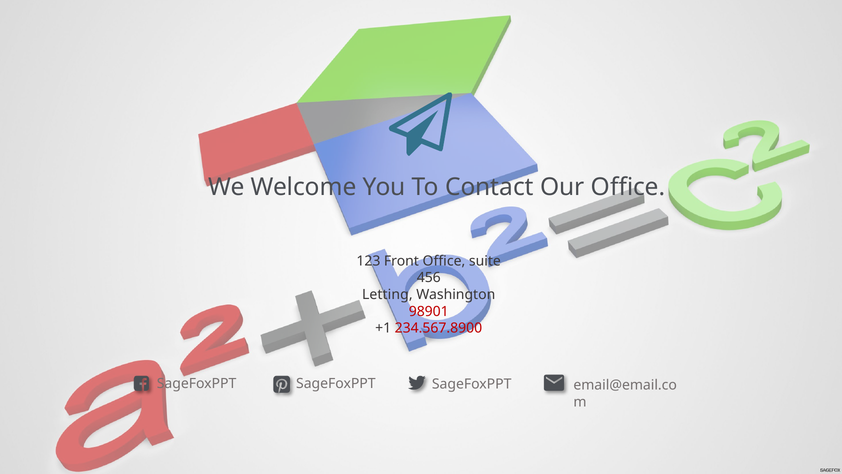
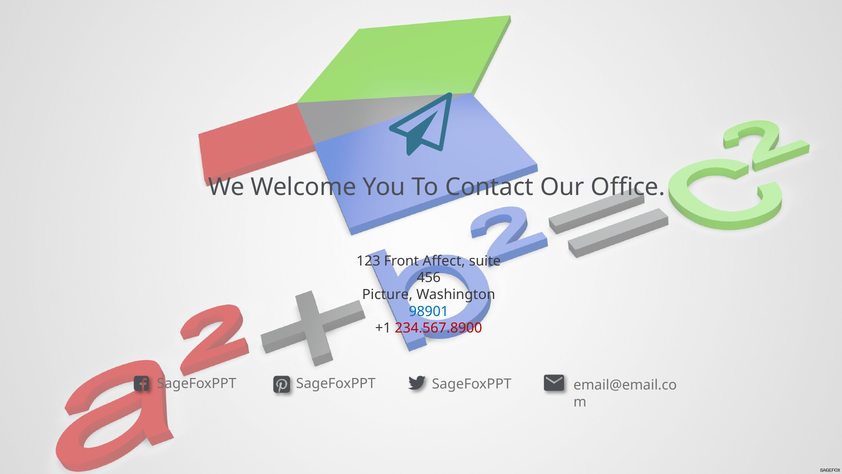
Front Office: Office -> Affect
Letting: Letting -> Picture
98901 colour: red -> blue
